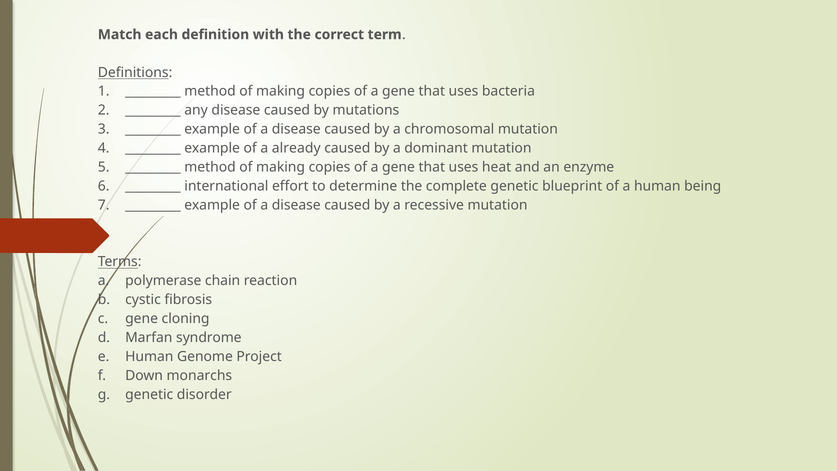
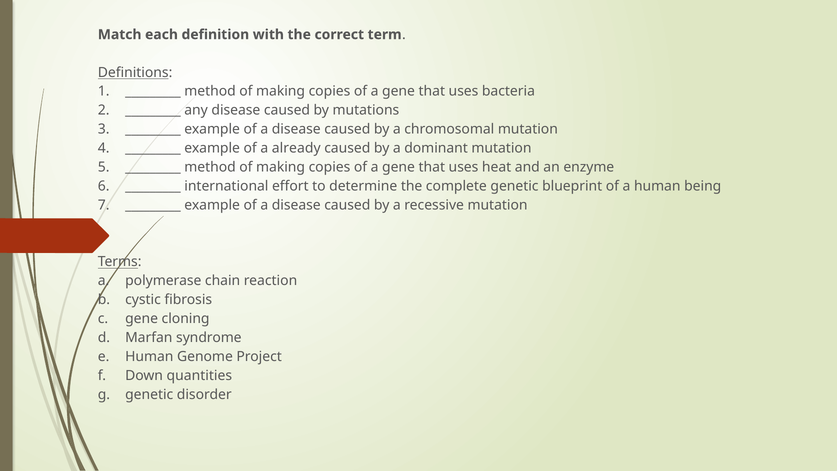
monarchs: monarchs -> quantities
